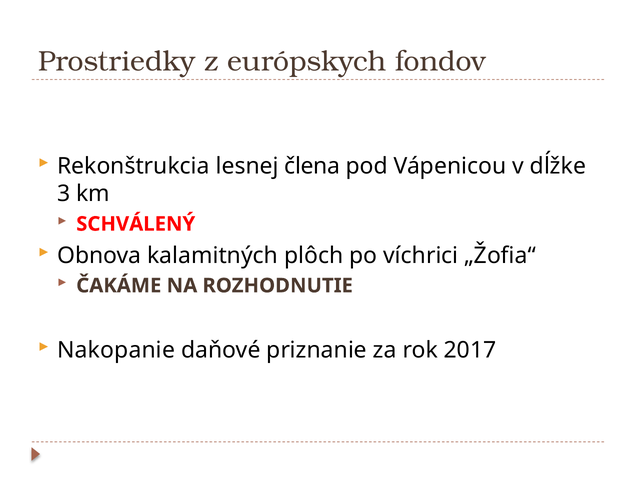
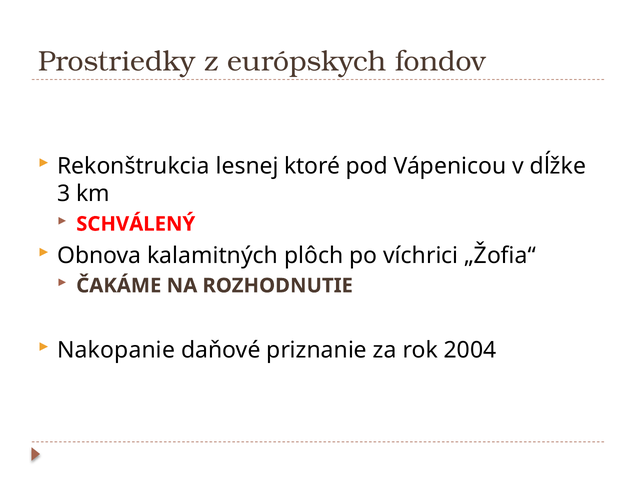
člena: člena -> ktoré
2017: 2017 -> 2004
